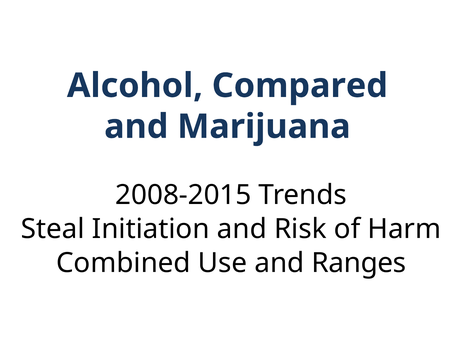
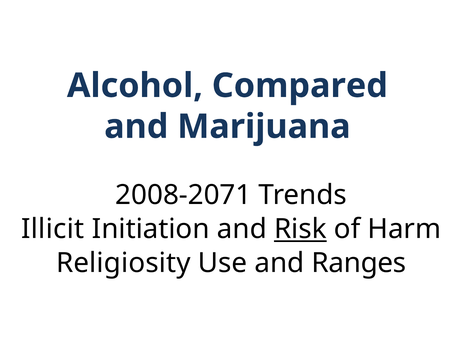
2008-2015: 2008-2015 -> 2008-2071
Steal: Steal -> Illicit
Risk underline: none -> present
Combined: Combined -> Religiosity
